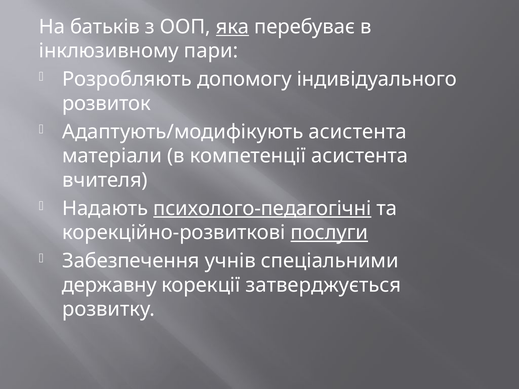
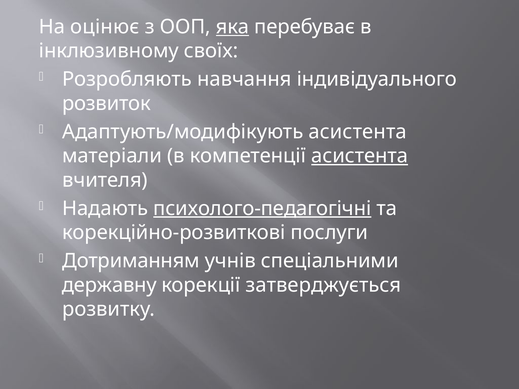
батьків: батьків -> оцінює
пари: пари -> своїх
допомогу: допомогу -> навчання
асистента at (360, 156) underline: none -> present
послуги underline: present -> none
Забезпечення: Забезпечення -> Дотриманням
